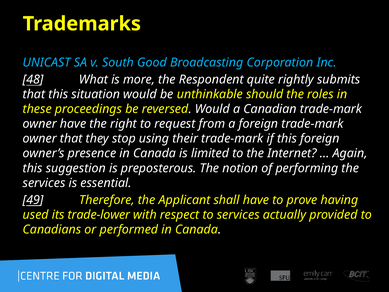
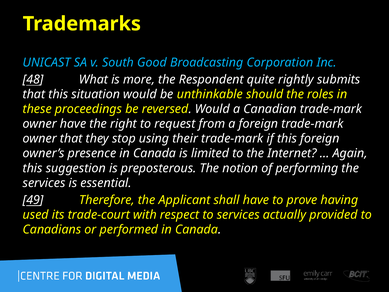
trade-lower: trade-lower -> trade-court
